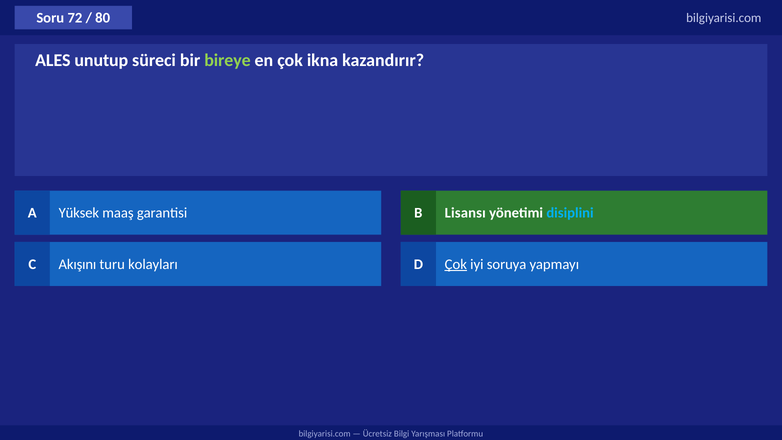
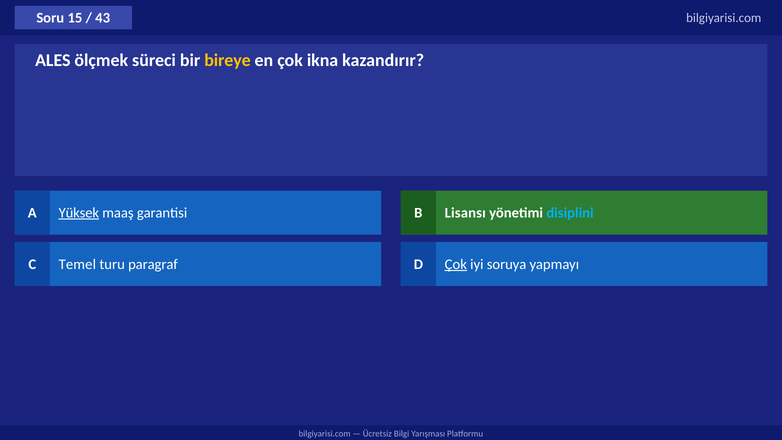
72: 72 -> 15
80: 80 -> 43
unutup: unutup -> ölçmek
bireye colour: light green -> yellow
Yüksek underline: none -> present
Akışını: Akışını -> Temel
kolayları: kolayları -> paragraf
